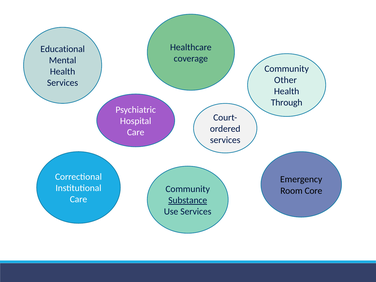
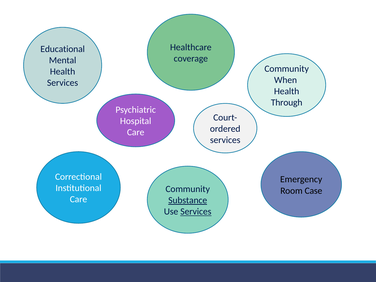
Other: Other -> When
Core: Core -> Case
Services at (196, 212) underline: none -> present
